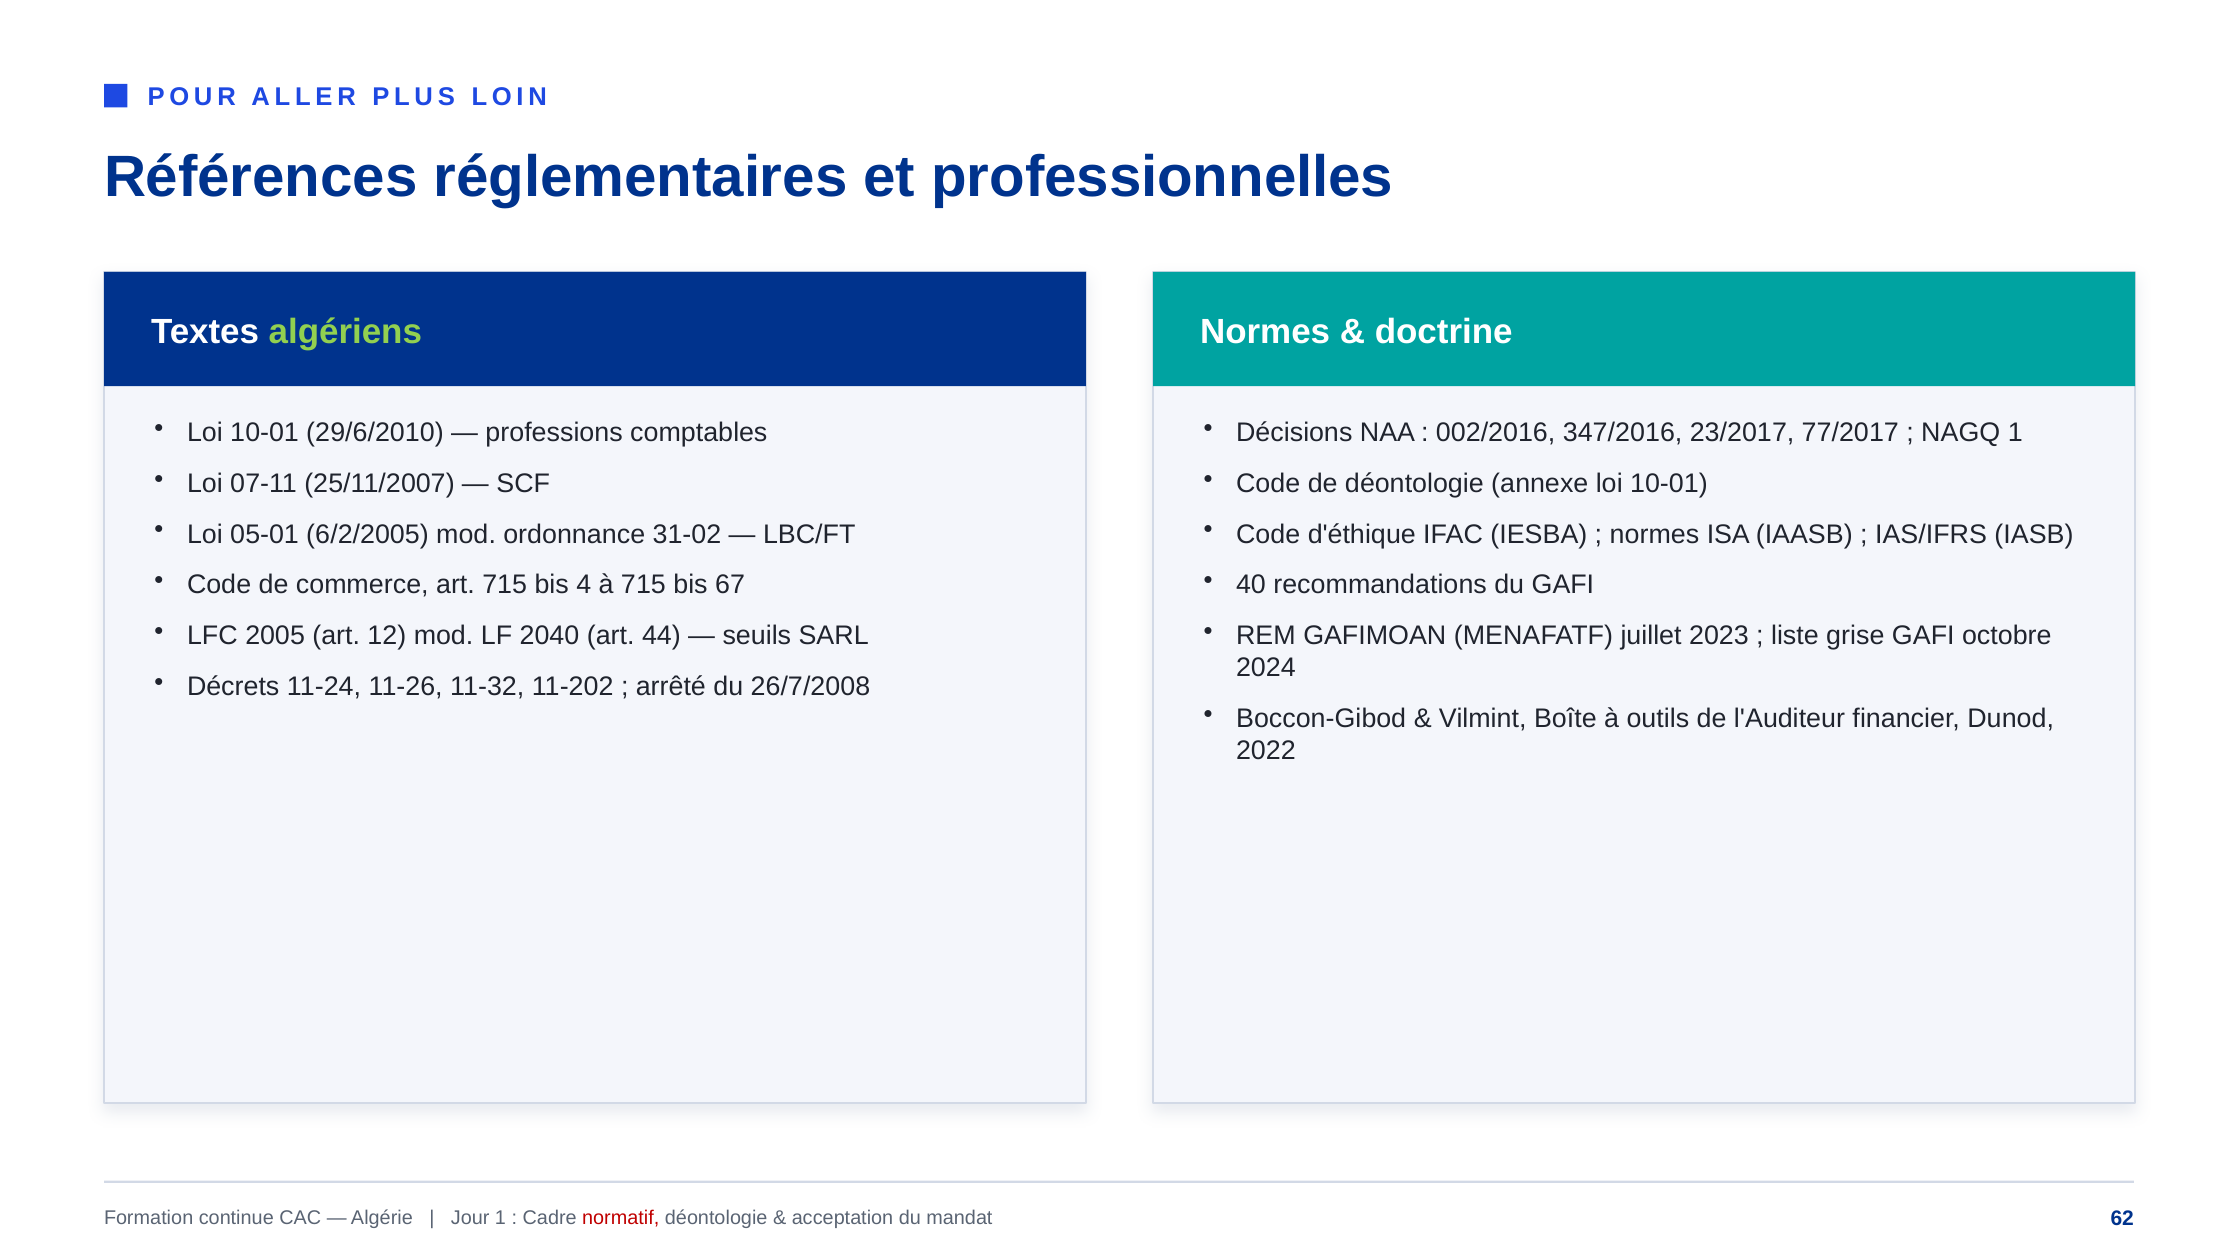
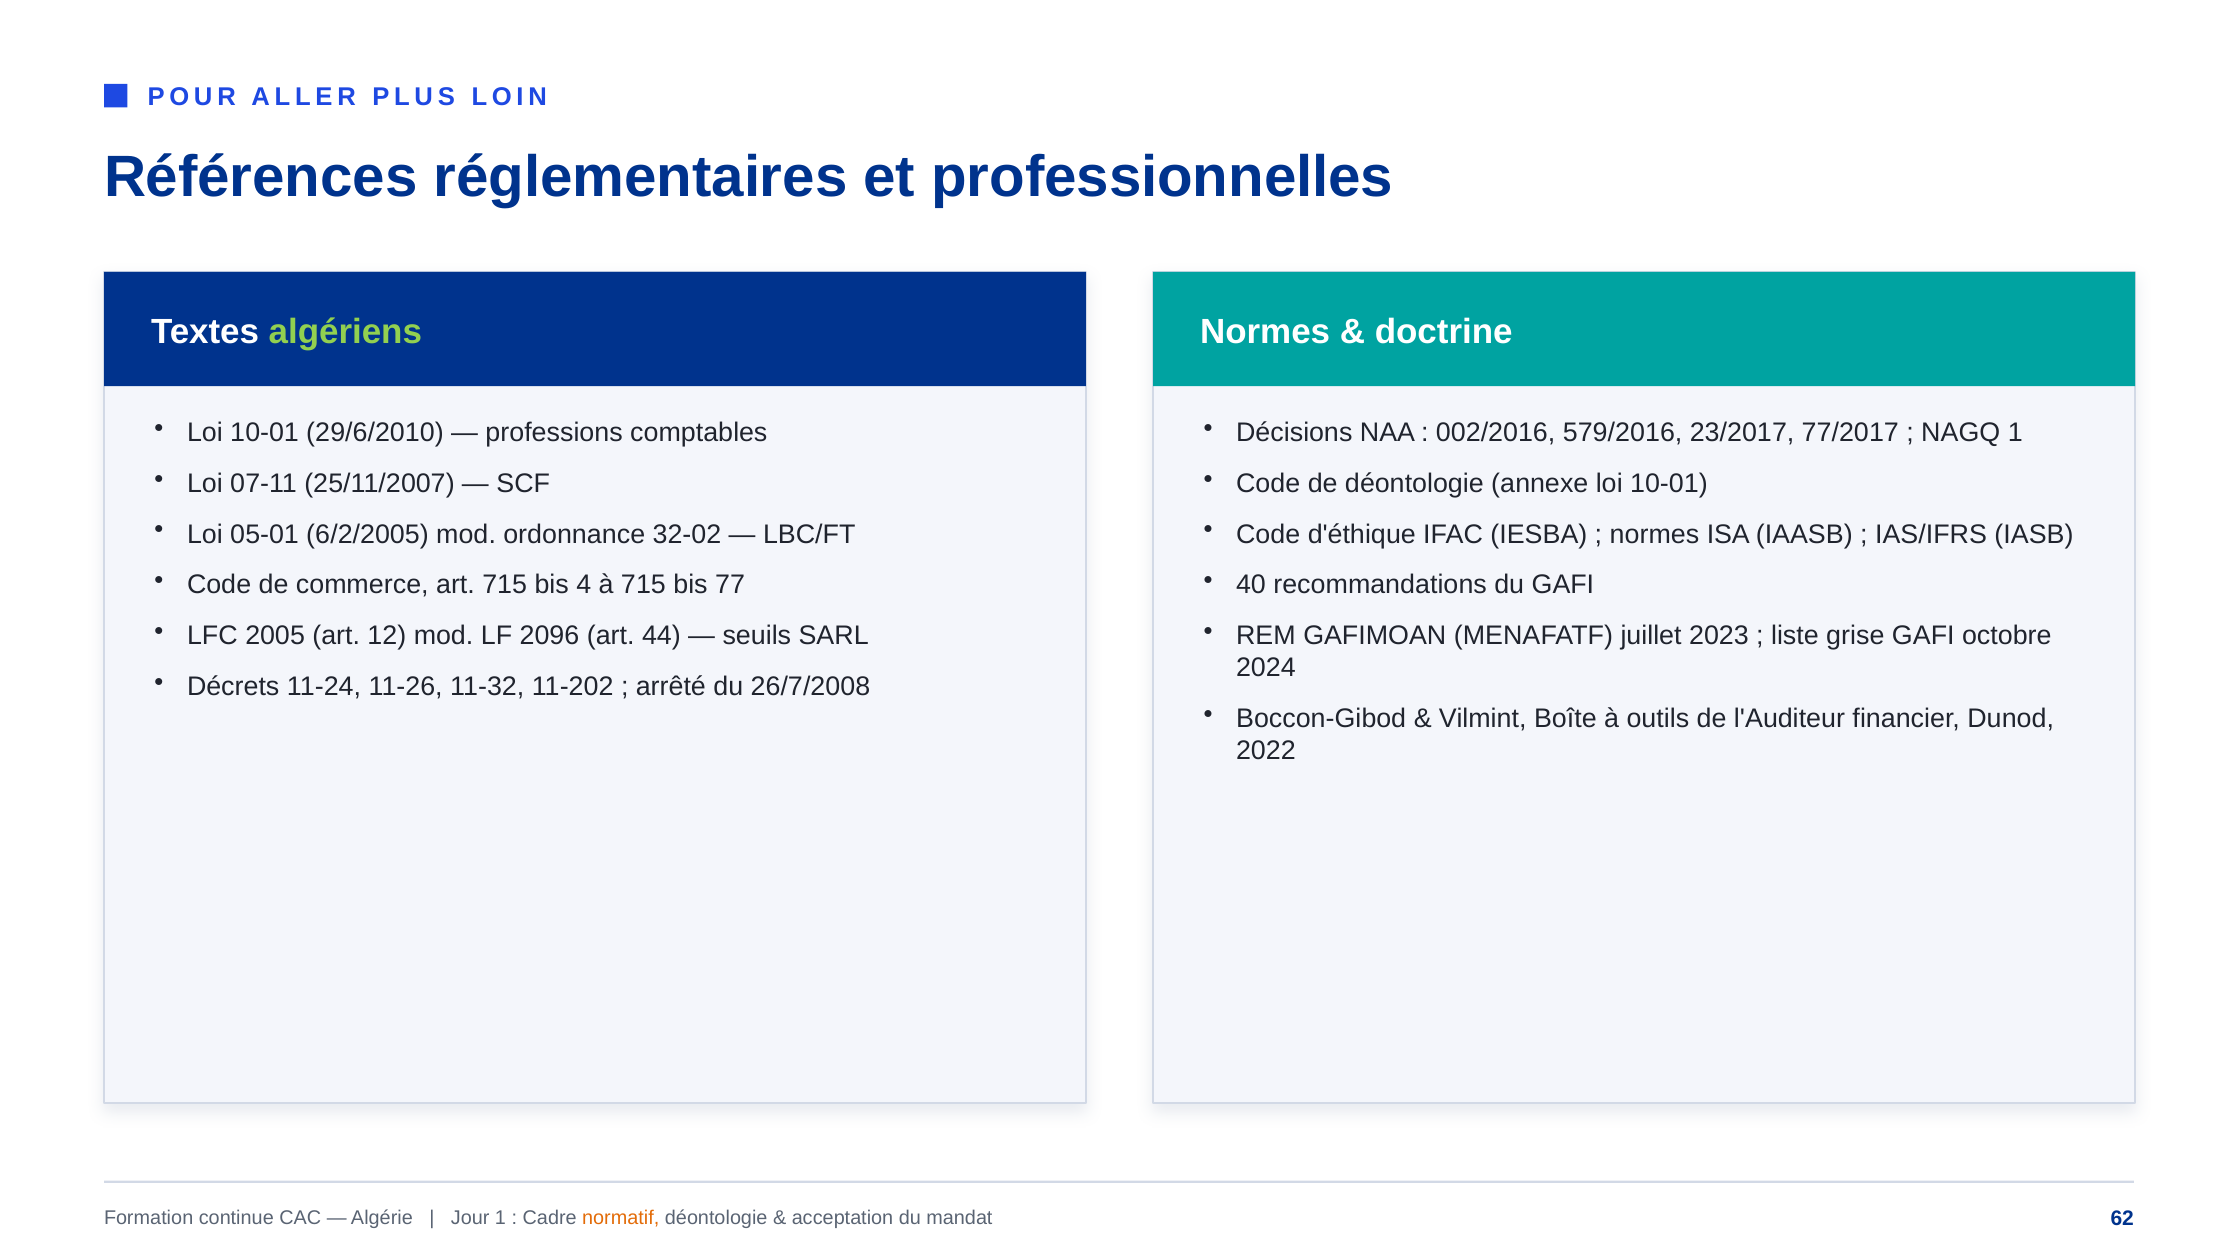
347/2016: 347/2016 -> 579/2016
31-02: 31-02 -> 32-02
67: 67 -> 77
2040: 2040 -> 2096
normatif colour: red -> orange
